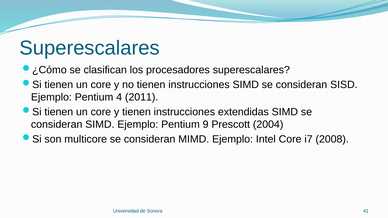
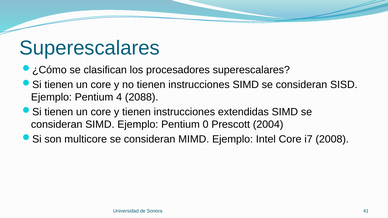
2011: 2011 -> 2088
9: 9 -> 0
